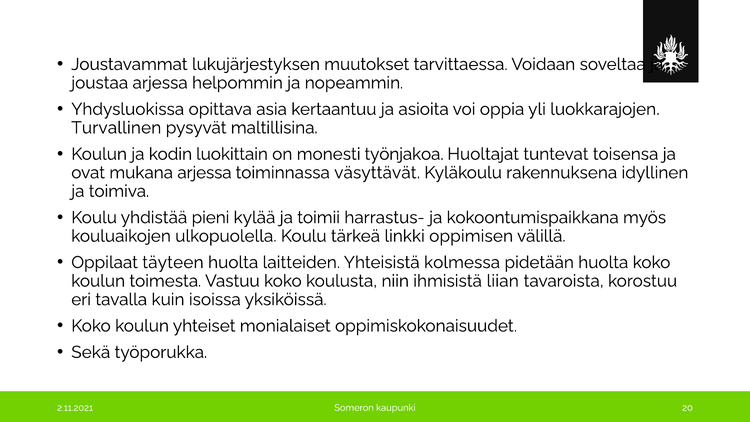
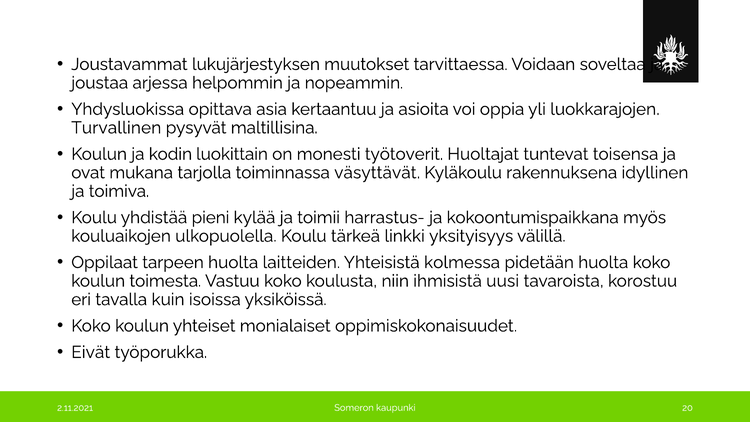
työnjakoa: työnjakoa -> työtoverit
mukana arjessa: arjessa -> tarjolla
oppimisen: oppimisen -> yksityisyys
täyteen: täyteen -> tarpeen
liian: liian -> uusi
Sekä: Sekä -> Eivät
